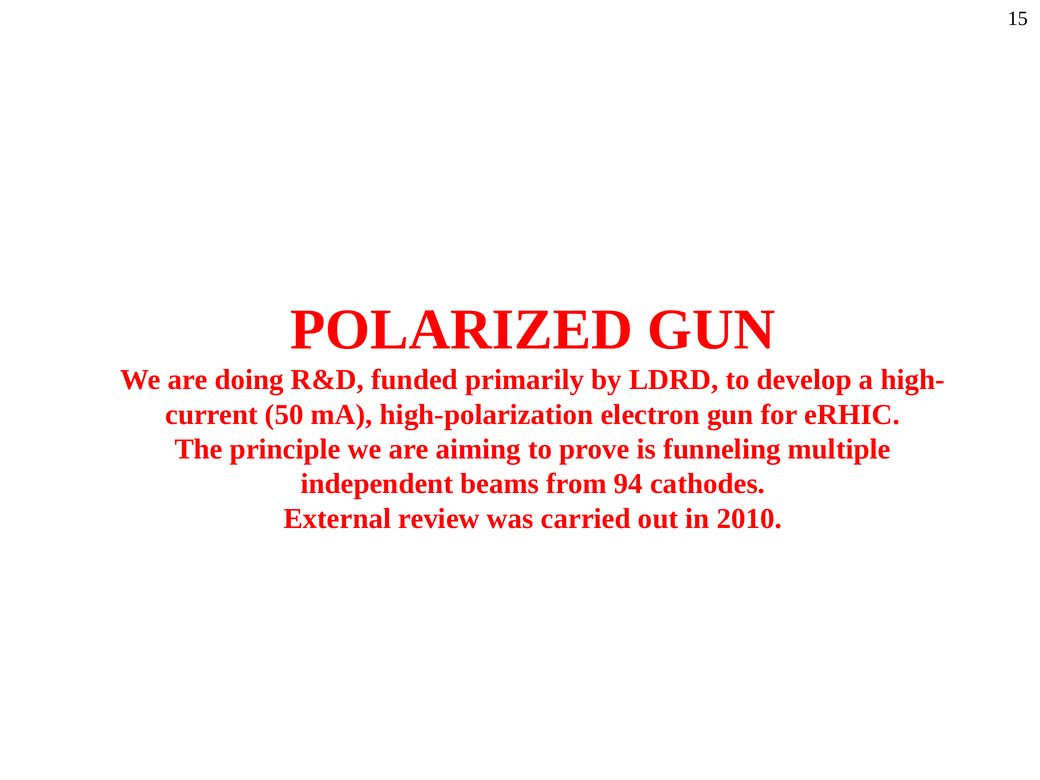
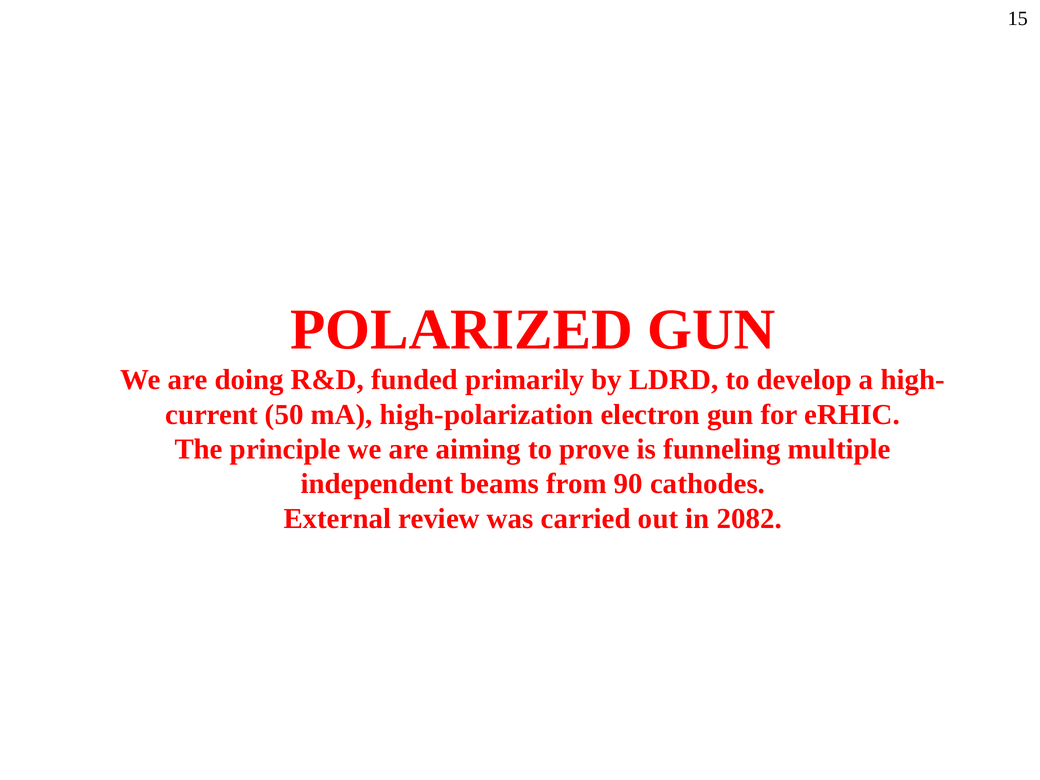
94: 94 -> 90
2010: 2010 -> 2082
